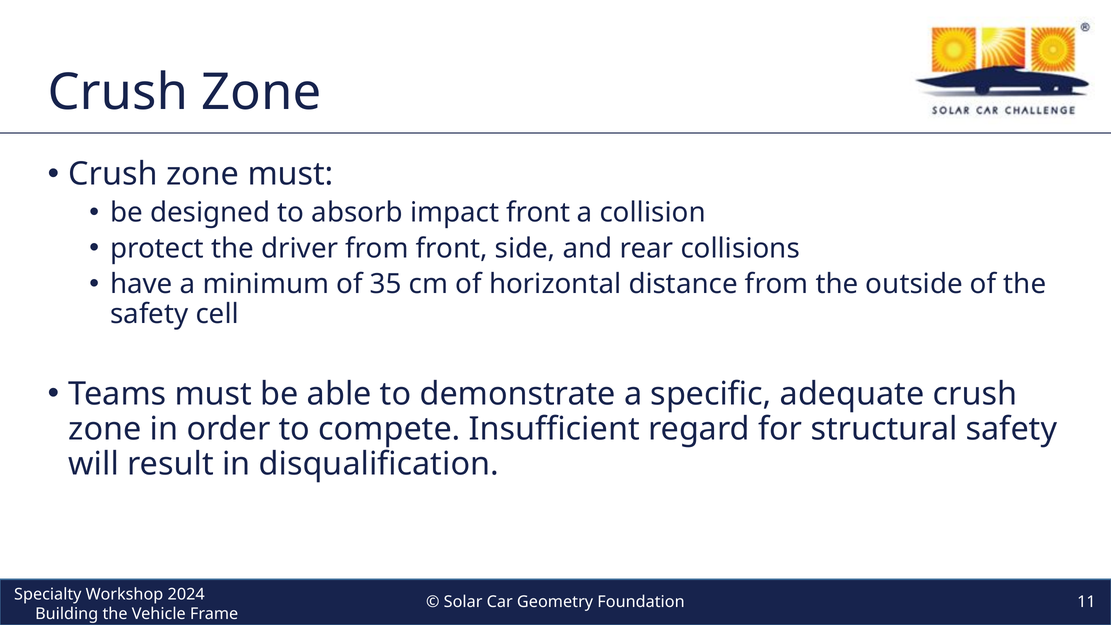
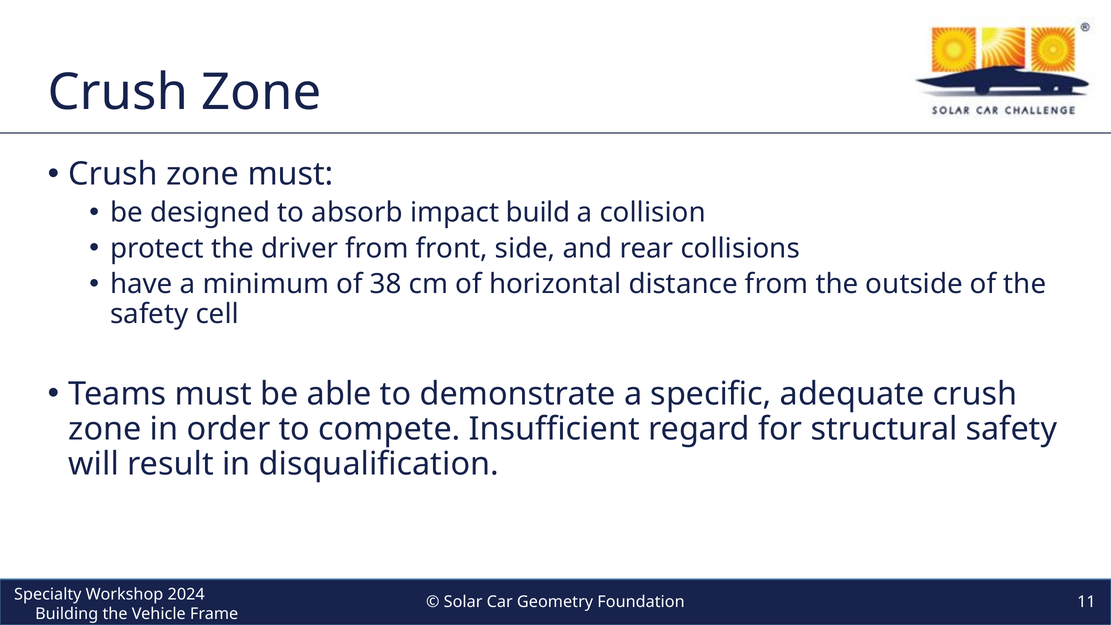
impact front: front -> build
35: 35 -> 38
